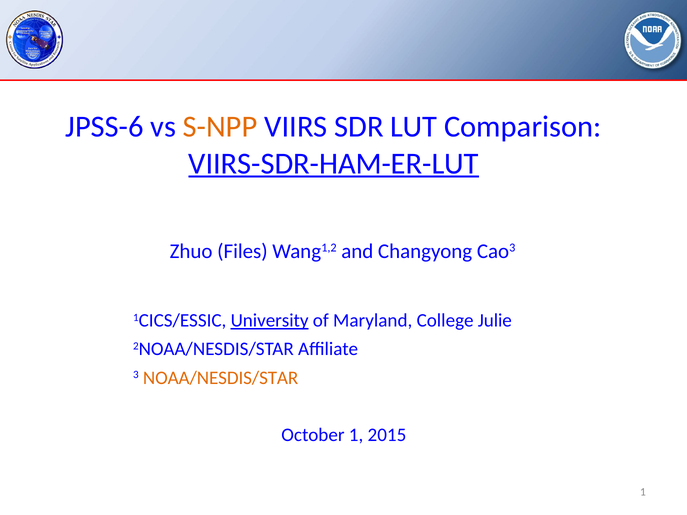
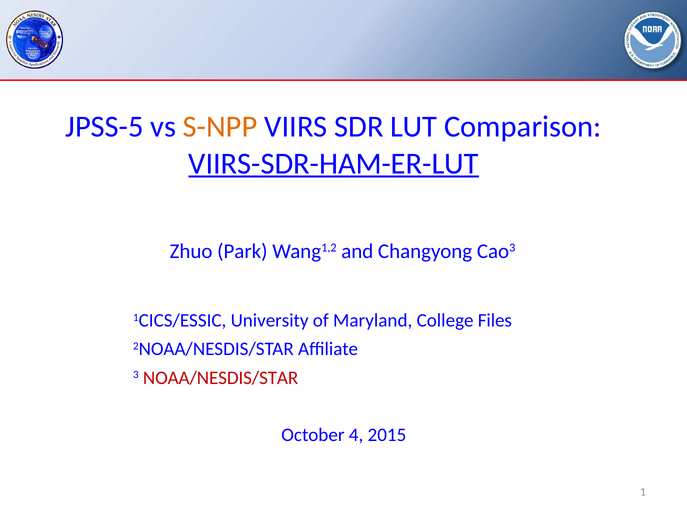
JPSS-6: JPSS-6 -> JPSS-5
Files: Files -> Park
University underline: present -> none
Julie: Julie -> Files
NOAA/NESDIS/STAR colour: orange -> red
October 1: 1 -> 4
